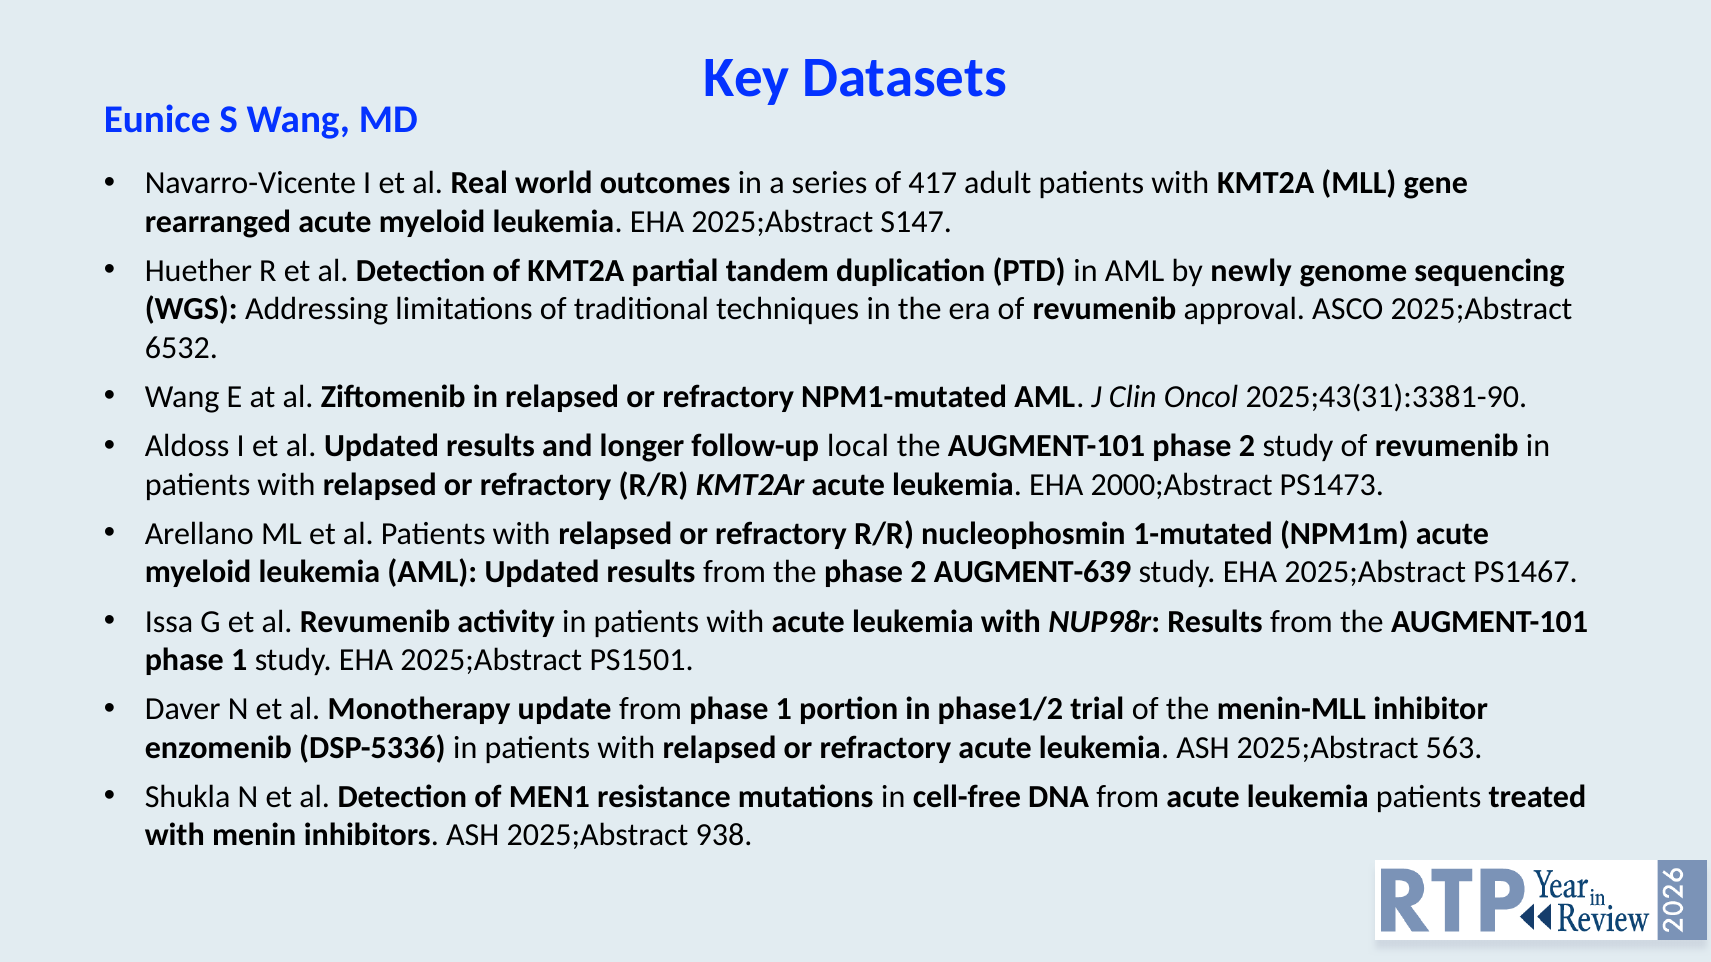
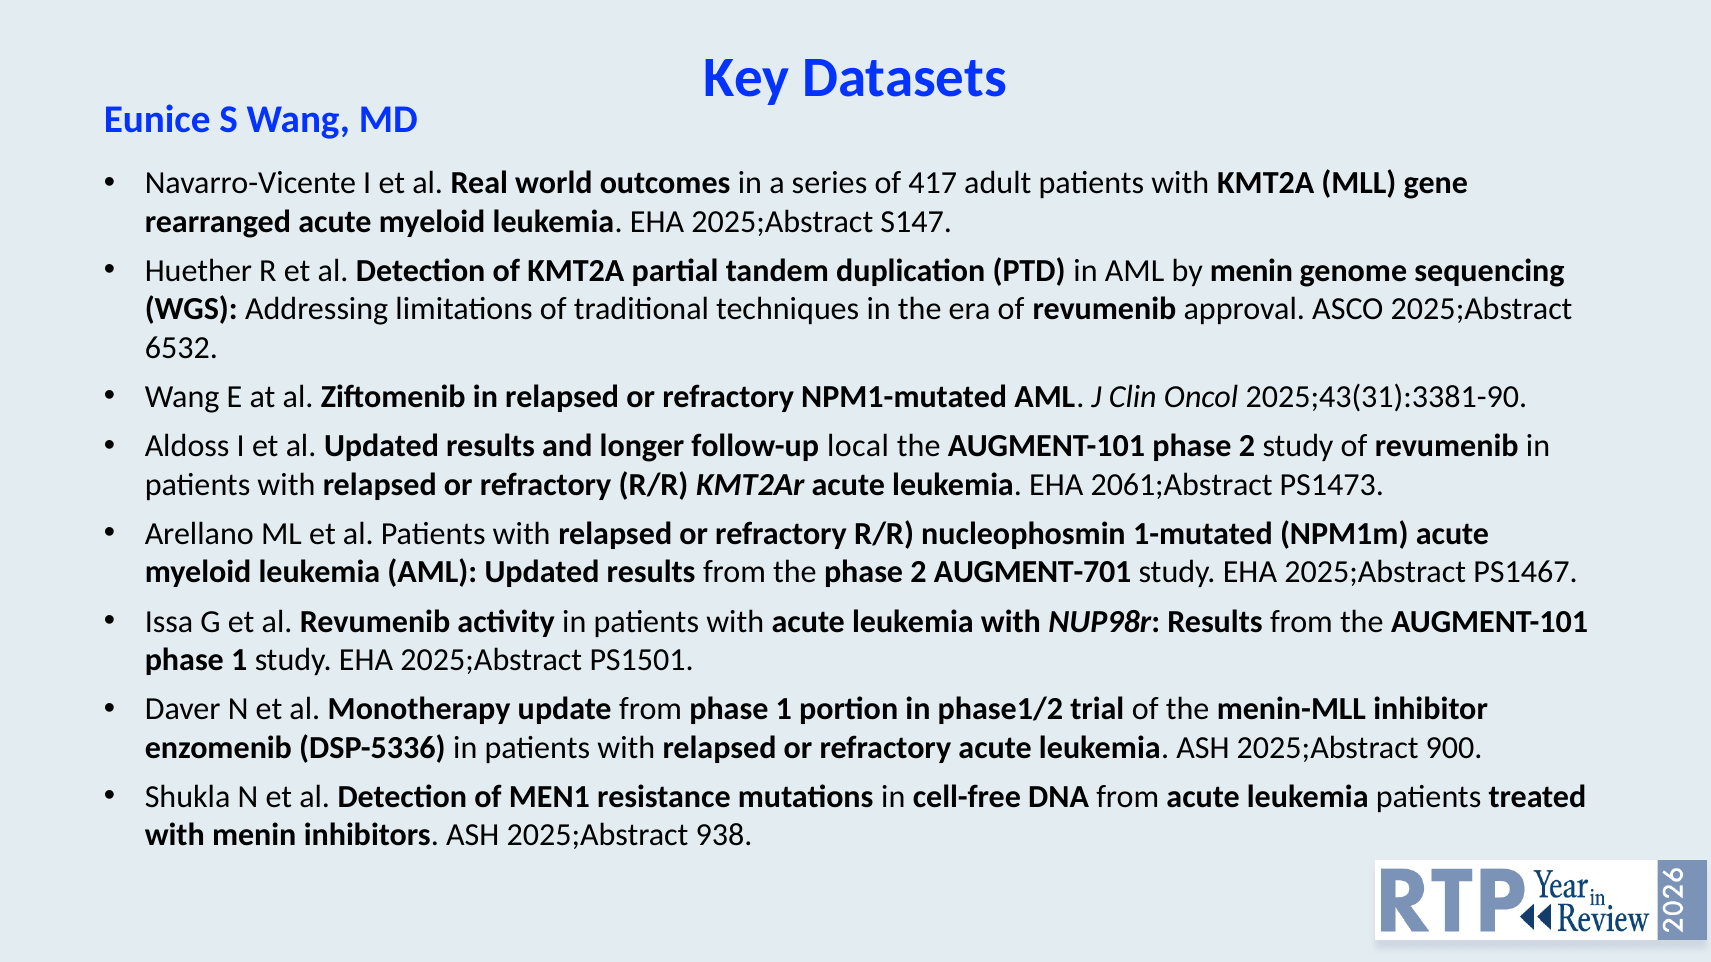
by newly: newly -> menin
2000;Abstract: 2000;Abstract -> 2061;Abstract
AUGMENT-639: AUGMENT-639 -> AUGMENT-701
563: 563 -> 900
